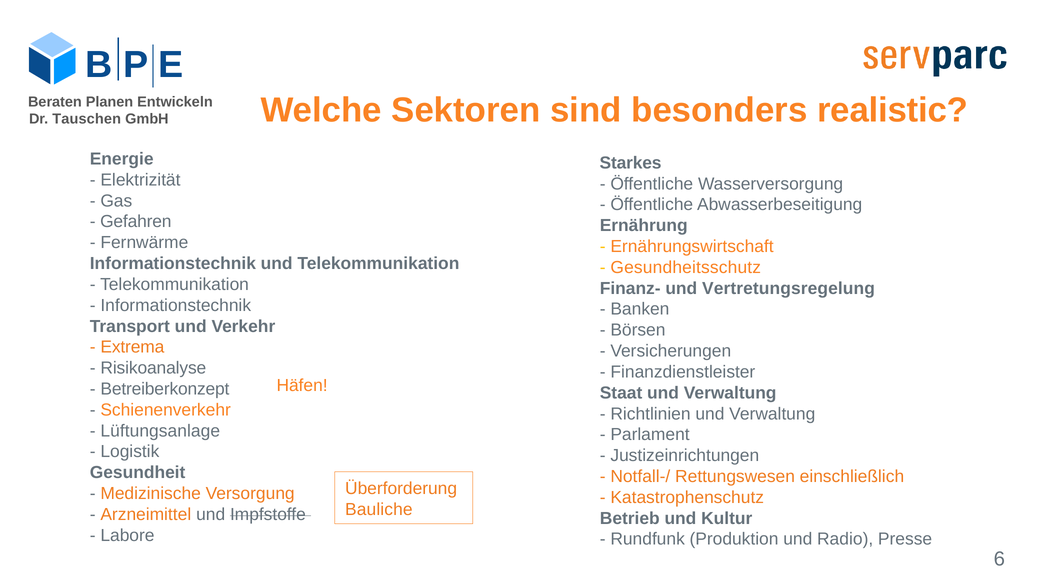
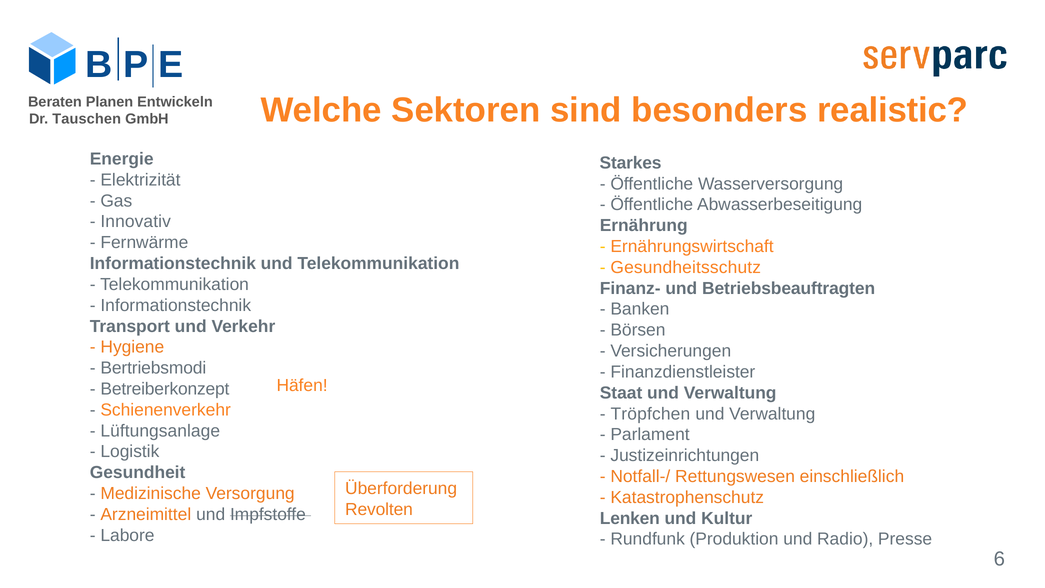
Gefahren: Gefahren -> Innovativ
Vertretungsregelung: Vertretungsregelung -> Betriebsbeauftragten
Extrema: Extrema -> Hygiene
Risikoanalyse: Risikoanalyse -> Bertriebsmodi
Richtlinien: Richtlinien -> Tröpfchen
Bauliche: Bauliche -> Revolten
Betrieb: Betrieb -> Lenken
